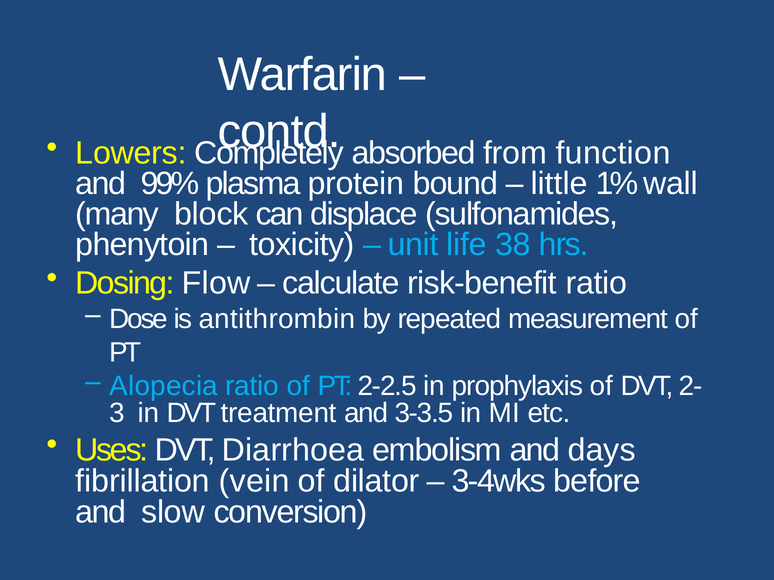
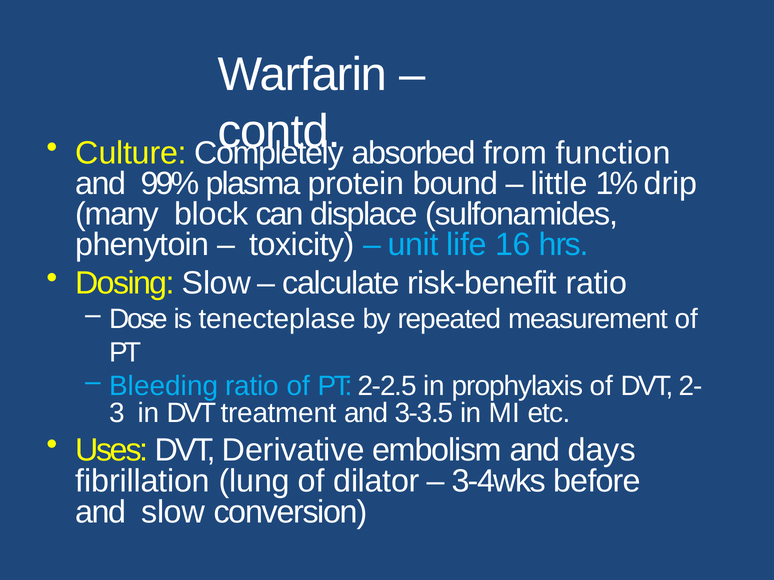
Lowers: Lowers -> Culture
wall: wall -> drip
38: 38 -> 16
Dosing Flow: Flow -> Slow
antithrombin: antithrombin -> tenecteplase
Alopecia: Alopecia -> Bleeding
Diarrhoea: Diarrhoea -> Derivative
vein: vein -> lung
